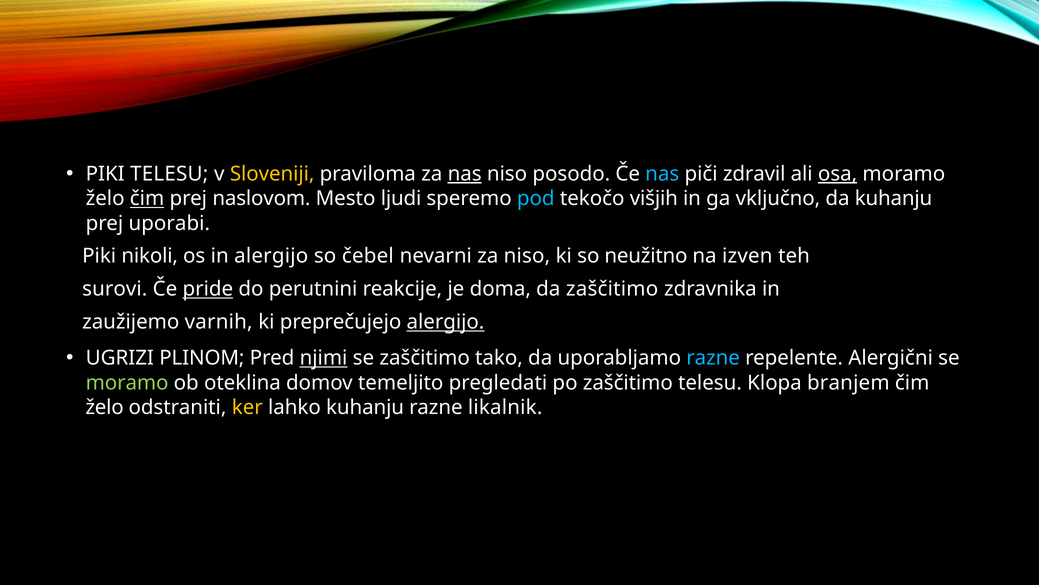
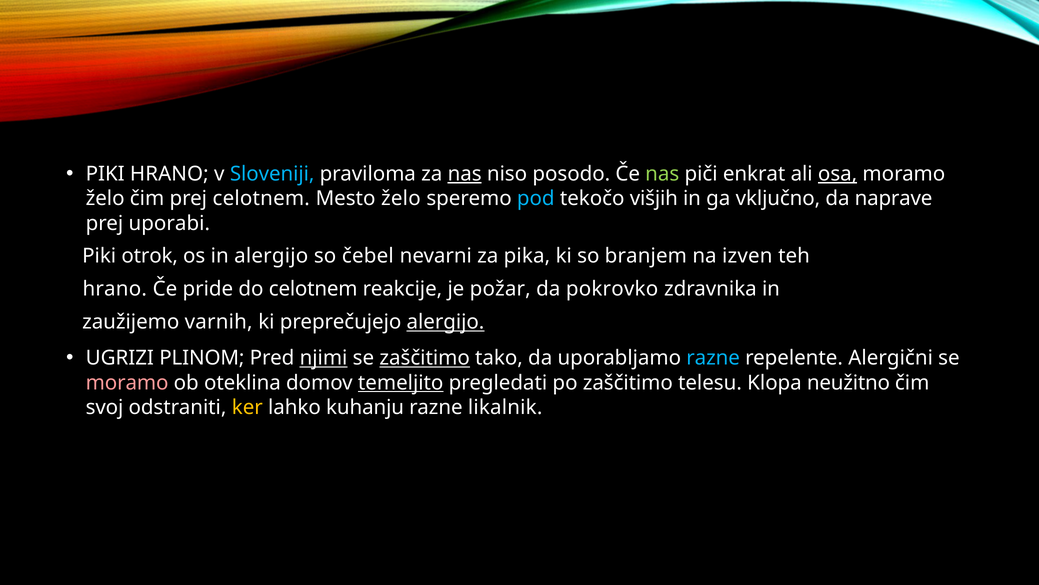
PIKI TELESU: TELESU -> HRANO
Sloveniji colour: yellow -> light blue
nas at (662, 174) colour: light blue -> light green
zdravil: zdravil -> enkrat
čim at (147, 198) underline: present -> none
prej naslovom: naslovom -> celotnem
Mesto ljudi: ljudi -> želo
da kuhanju: kuhanju -> naprave
nikoli: nikoli -> otrok
za niso: niso -> pika
neužitno: neužitno -> branjem
surovi at (115, 289): surovi -> hrano
pride underline: present -> none
do perutnini: perutnini -> celotnem
doma: doma -> požar
da zaščitimo: zaščitimo -> pokrovko
zaščitimo at (425, 358) underline: none -> present
moramo at (127, 382) colour: light green -> pink
temeljito underline: none -> present
branjem: branjem -> neužitno
želo at (105, 407): želo -> svoj
